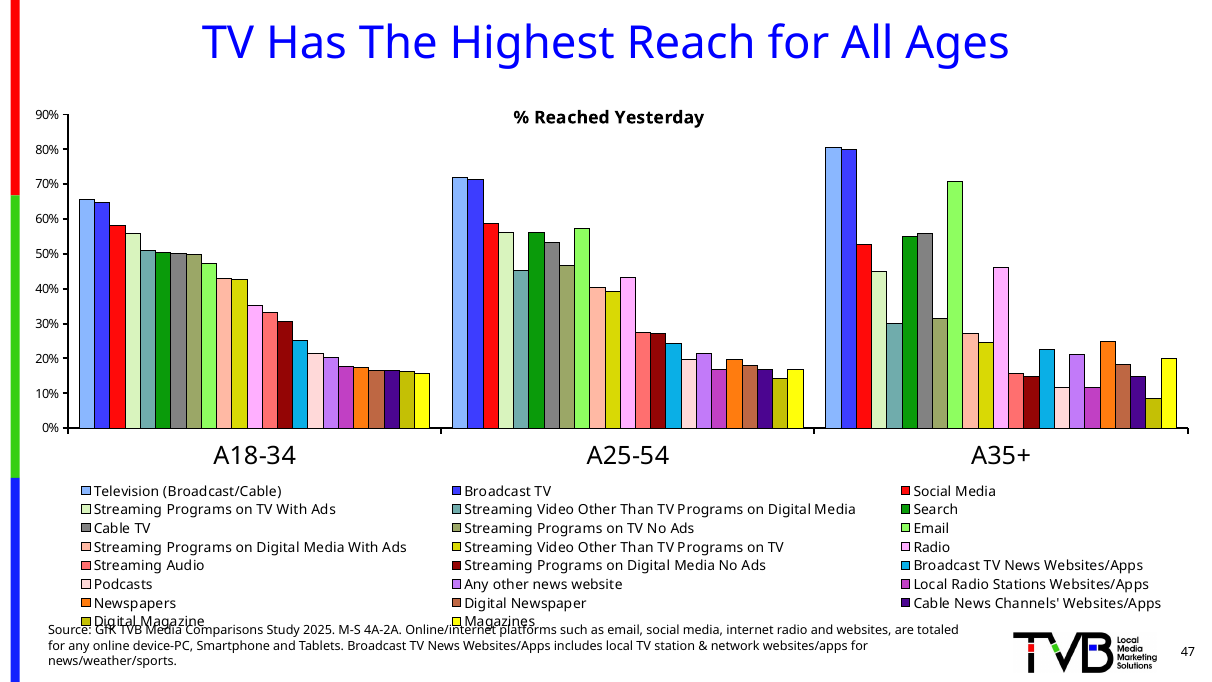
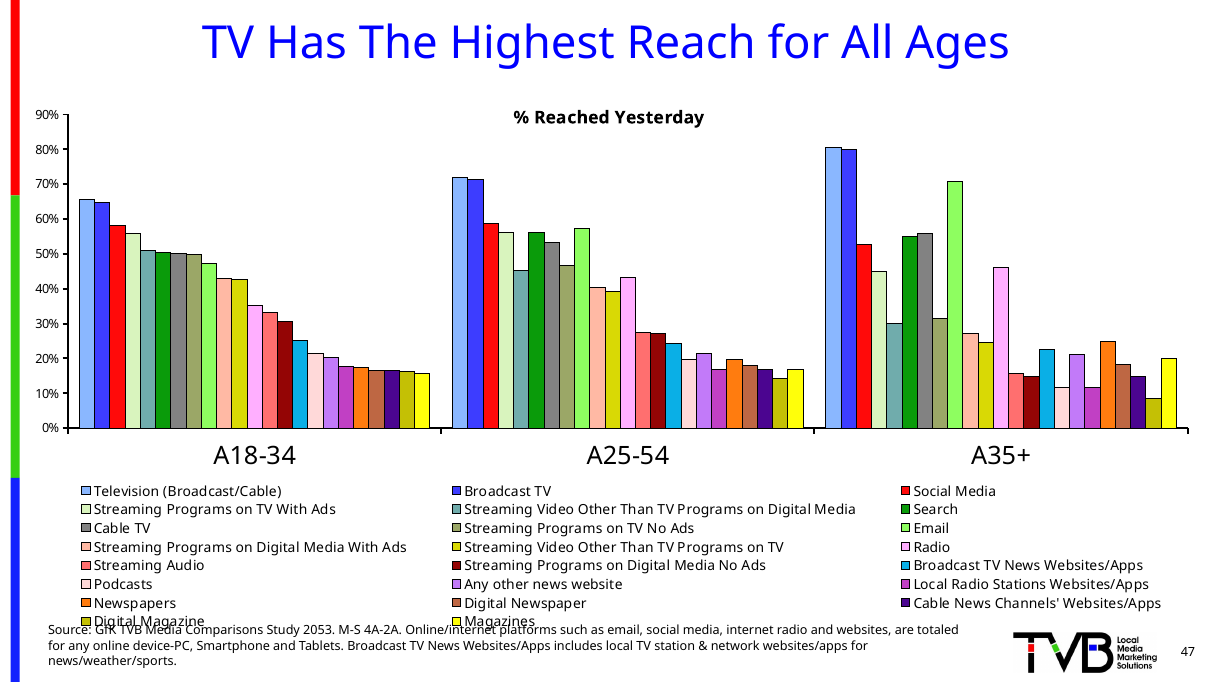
2025: 2025 -> 2053
